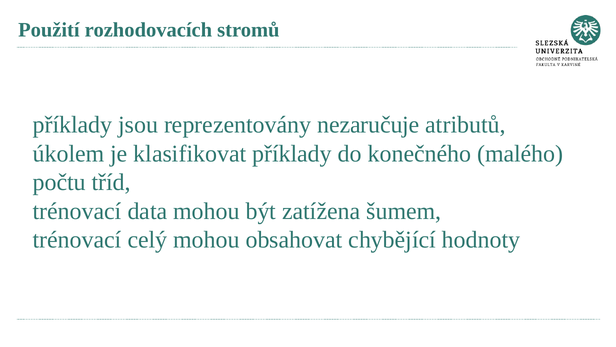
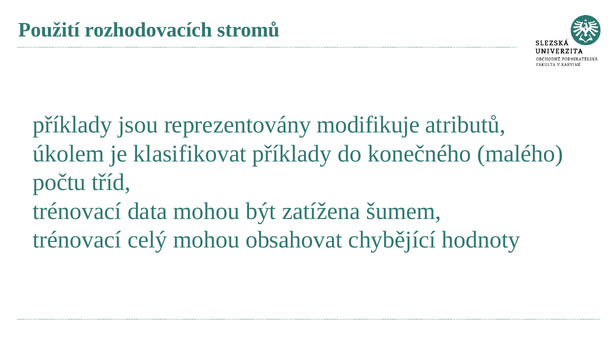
nezaručuje: nezaručuje -> modifikuje
